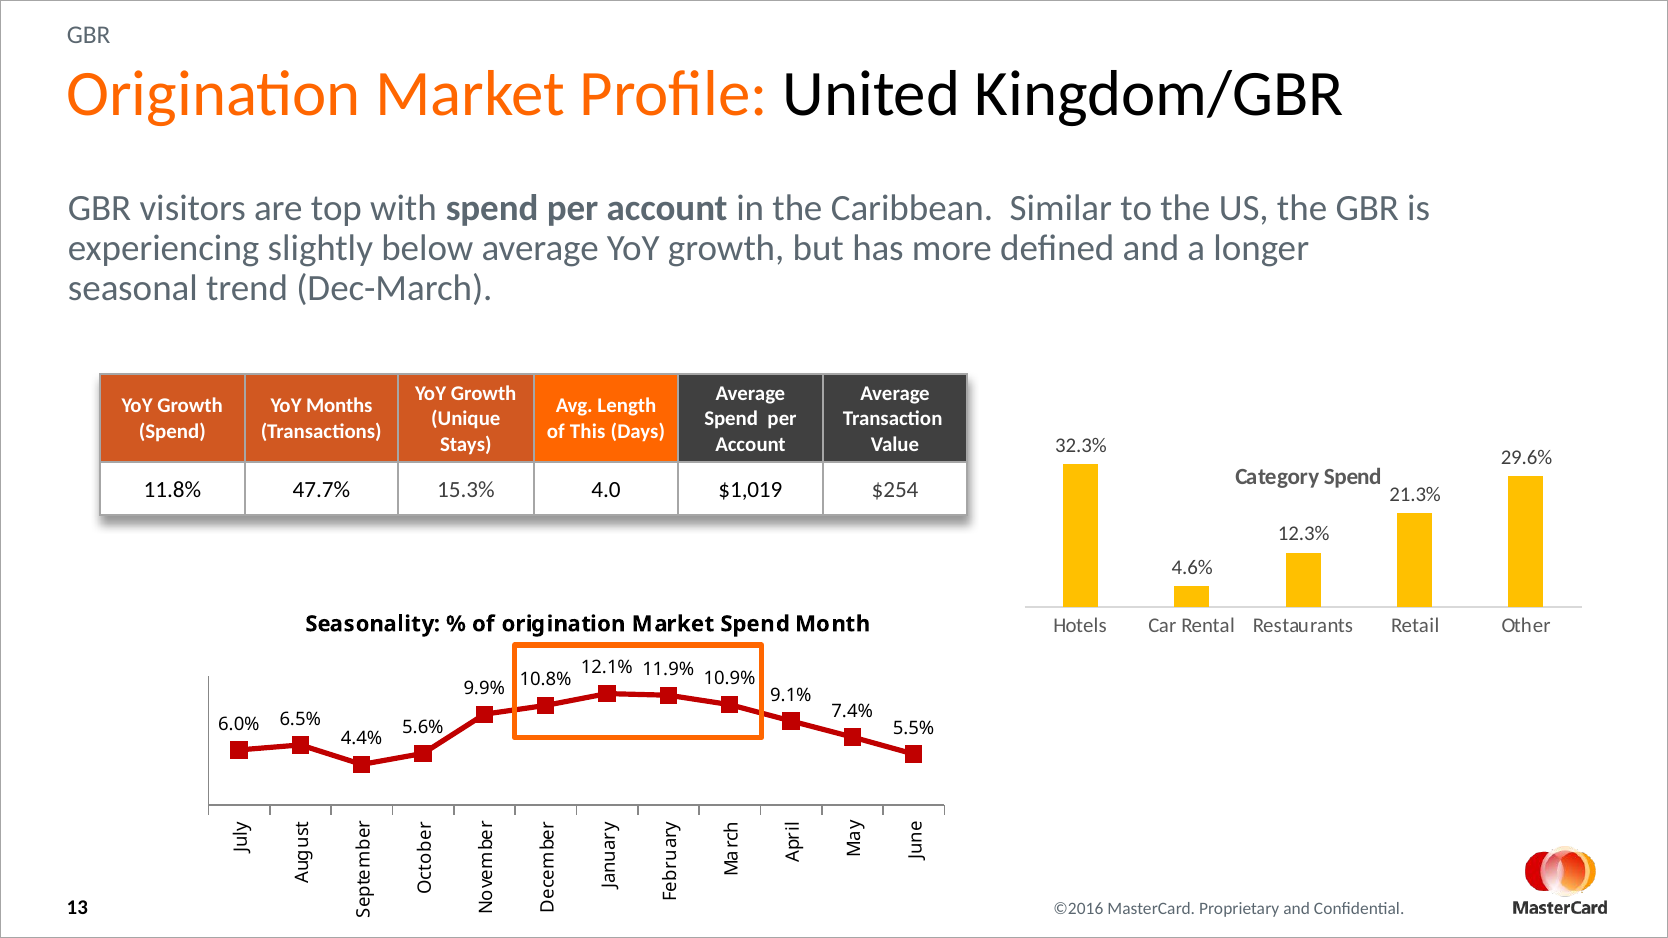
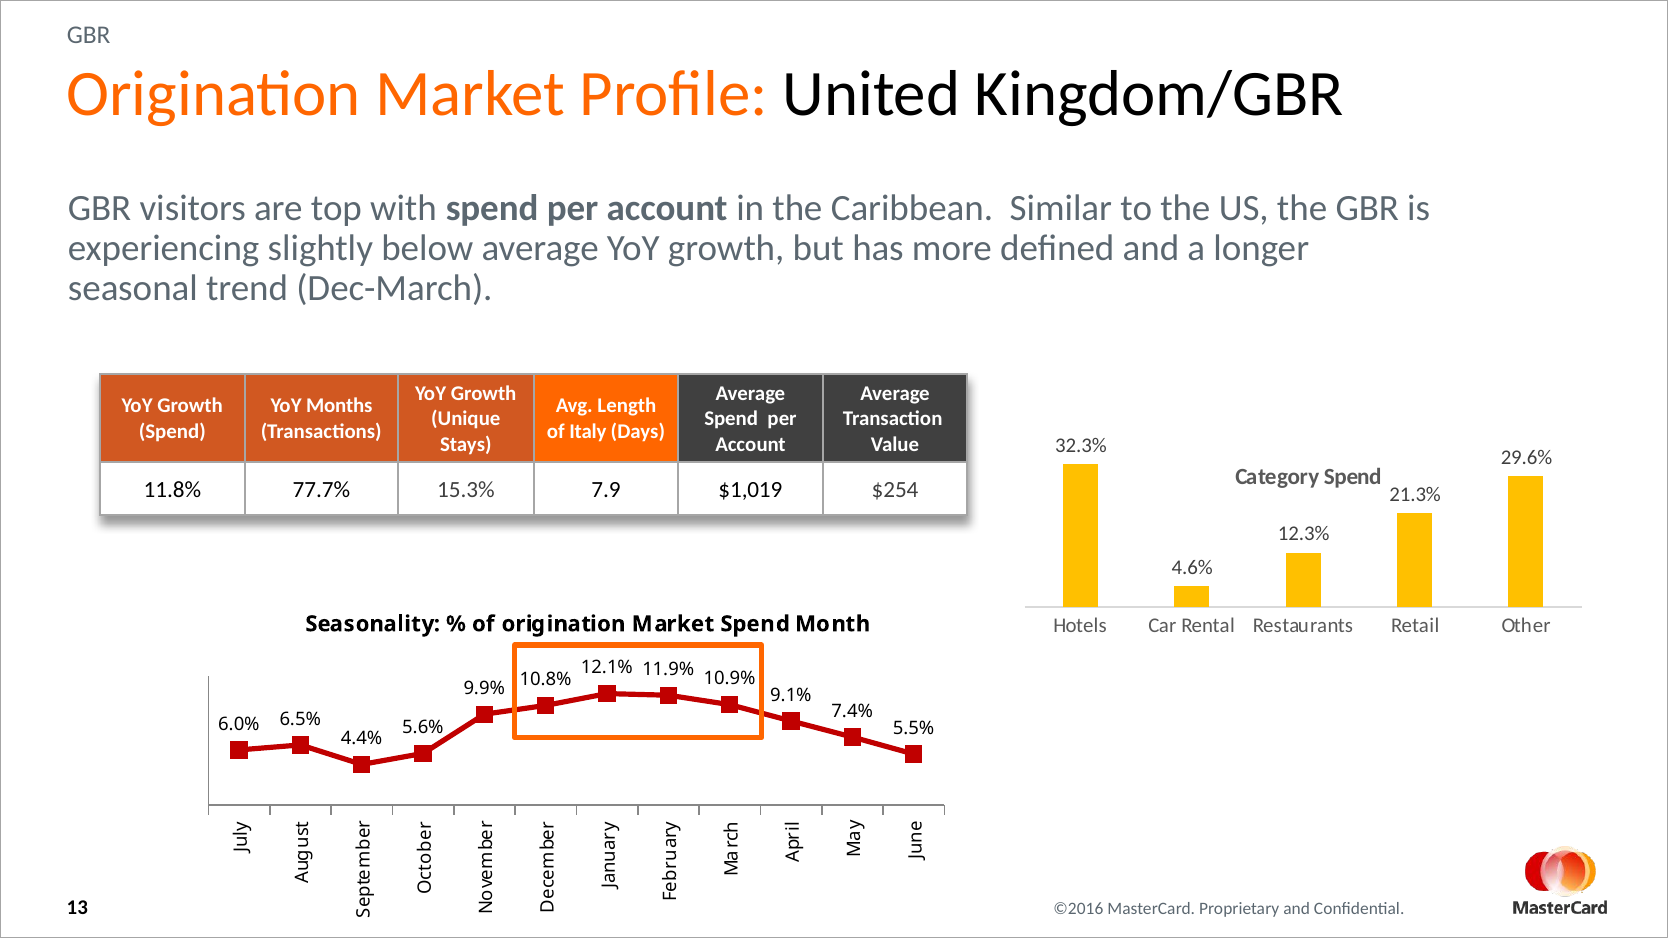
This: This -> Italy
47.7%: 47.7% -> 77.7%
4.0: 4.0 -> 7.9
